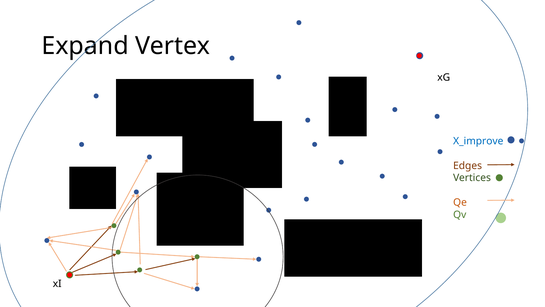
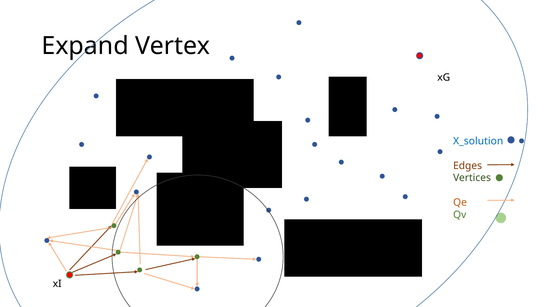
X_improve: X_improve -> X_solution
